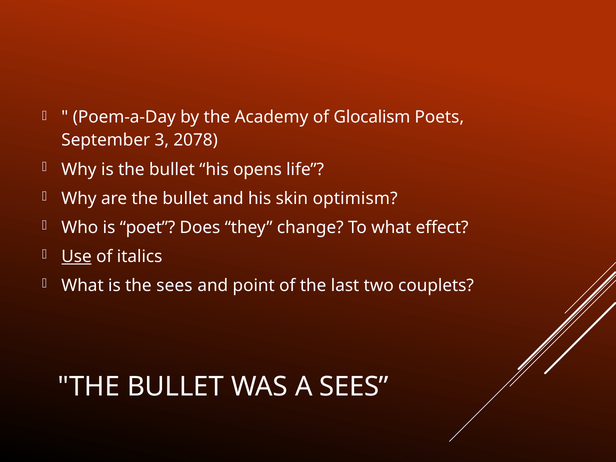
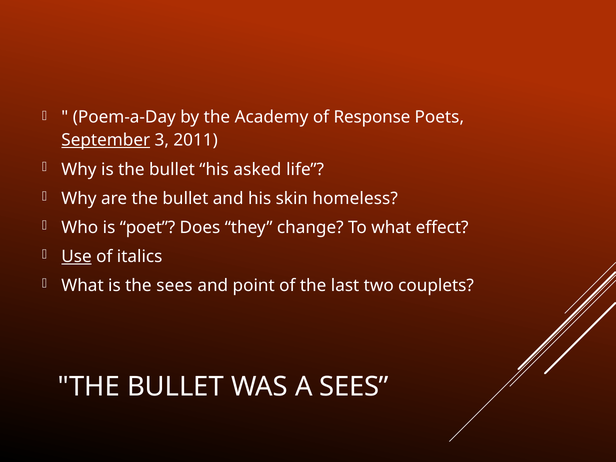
Glocalism: Glocalism -> Response
September underline: none -> present
2078: 2078 -> 2011
opens: opens -> asked
optimism: optimism -> homeless
